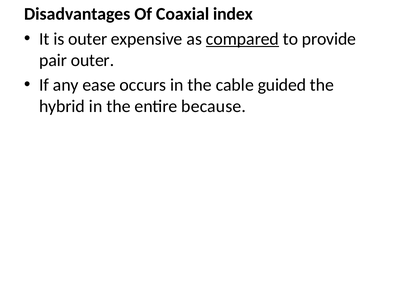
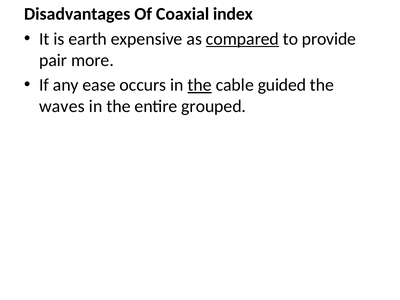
is outer: outer -> earth
pair outer: outer -> more
the at (200, 85) underline: none -> present
hybrid: hybrid -> waves
because: because -> grouped
